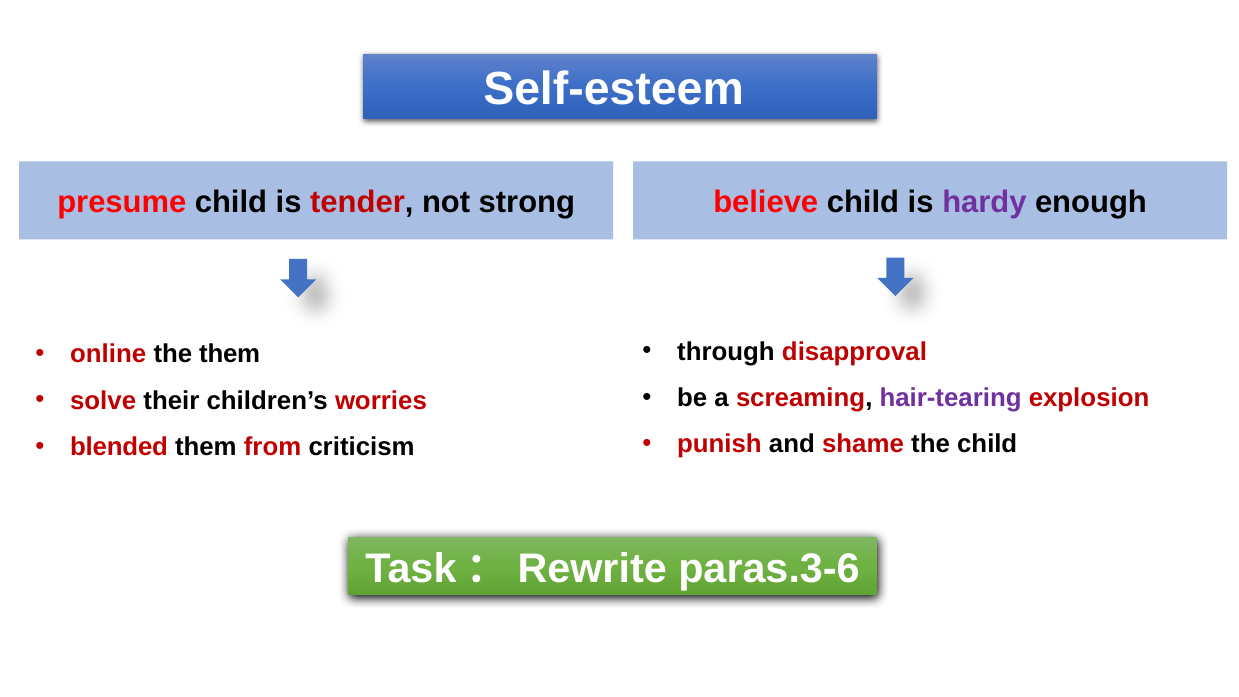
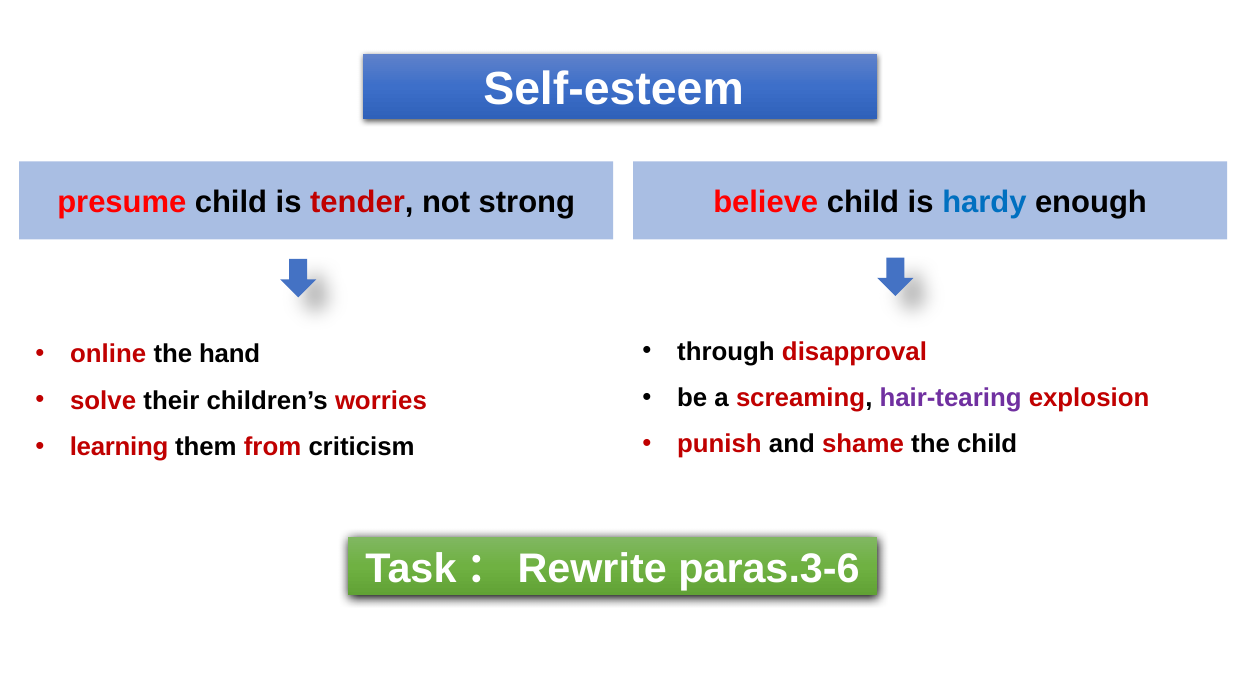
hardy colour: purple -> blue
the them: them -> hand
blended: blended -> learning
